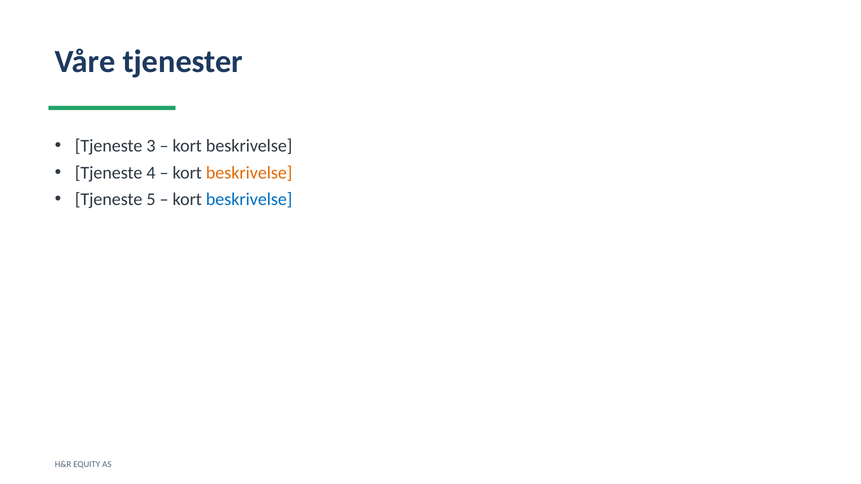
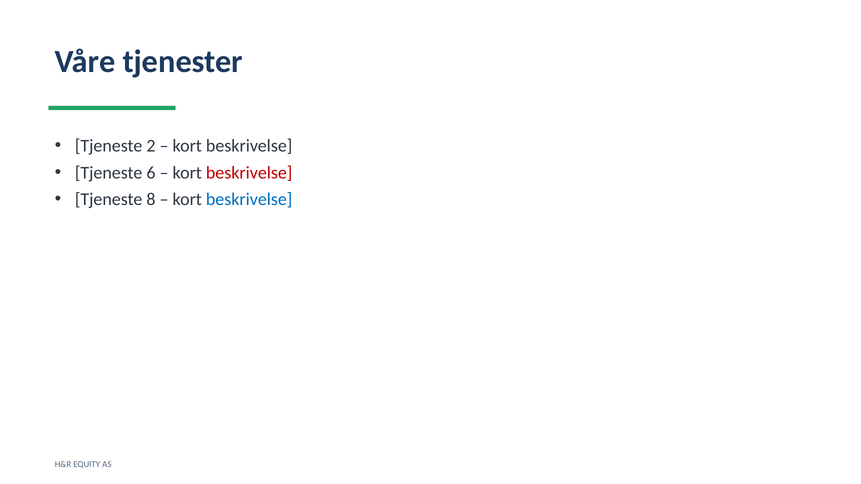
3: 3 -> 2
4: 4 -> 6
beskrivelse at (249, 173) colour: orange -> red
5: 5 -> 8
